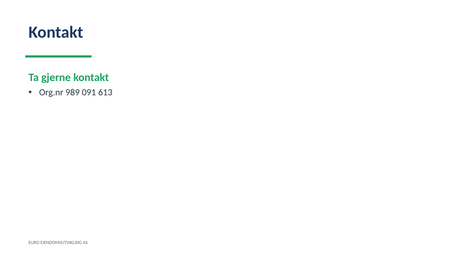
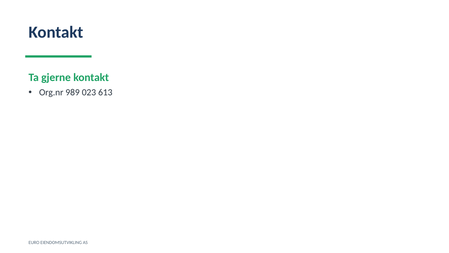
091: 091 -> 023
